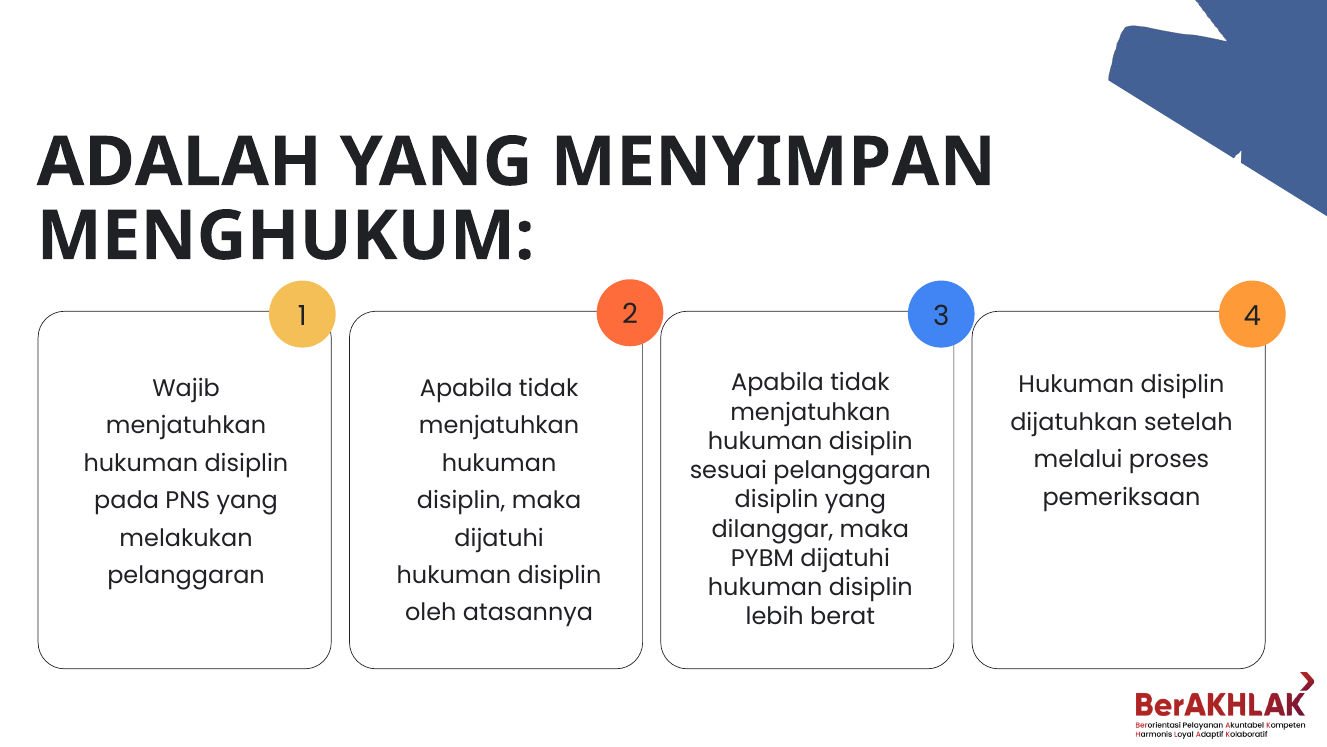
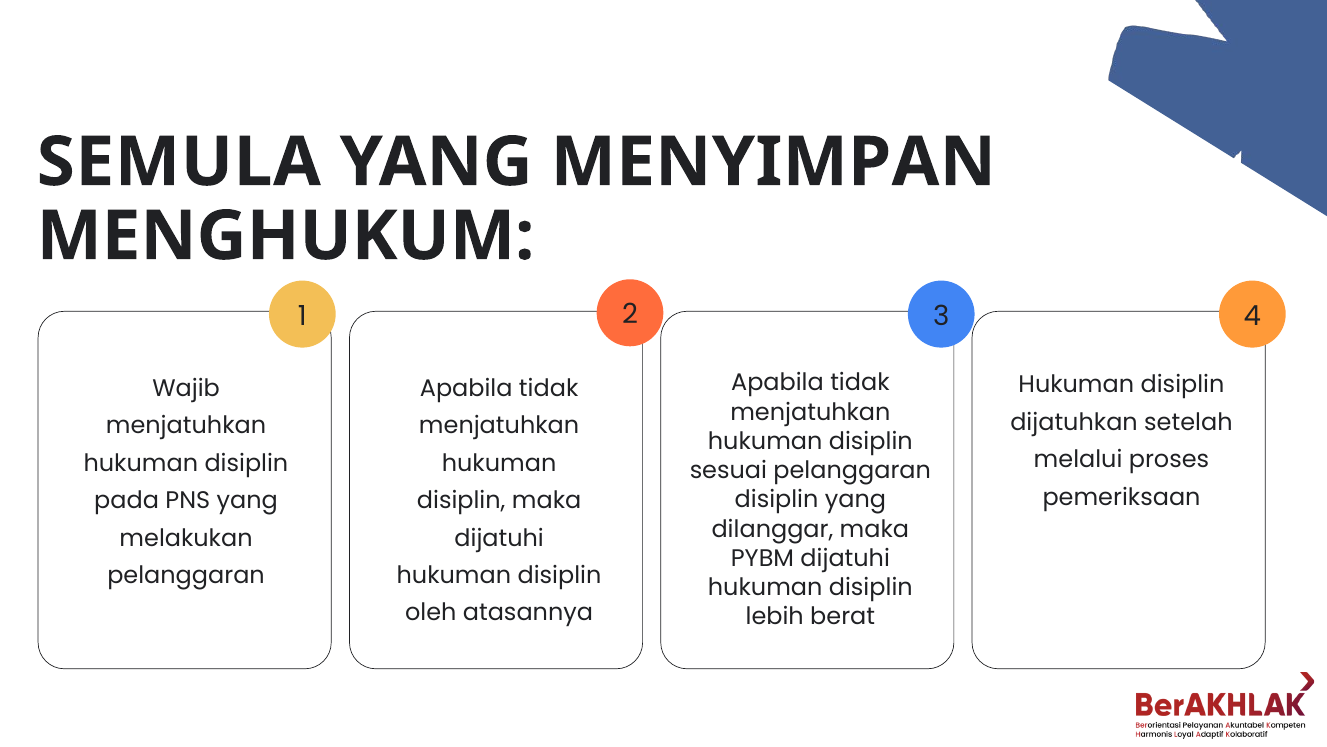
ADALAH: ADALAH -> SEMULA
